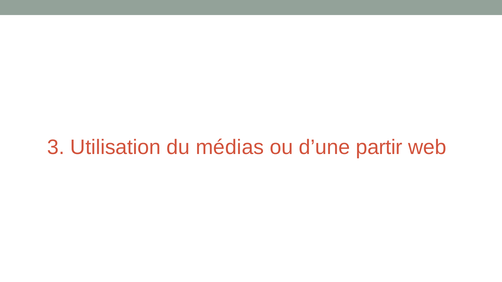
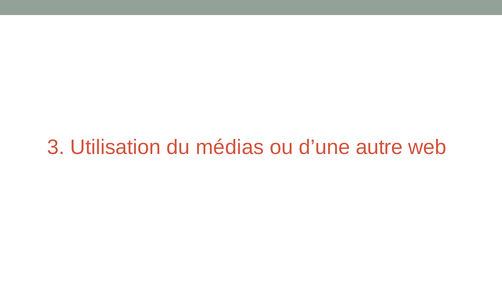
partir: partir -> autre
